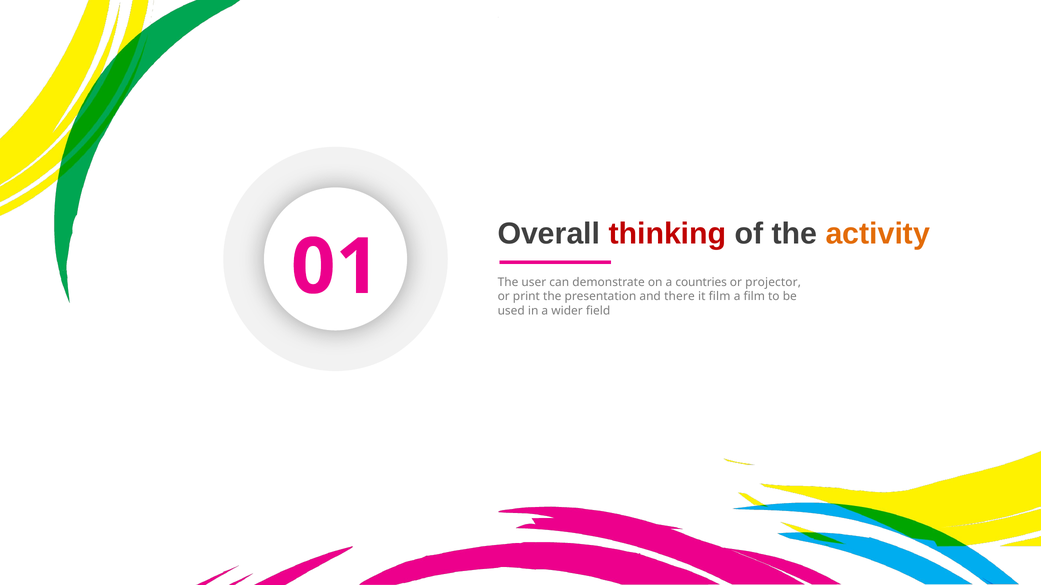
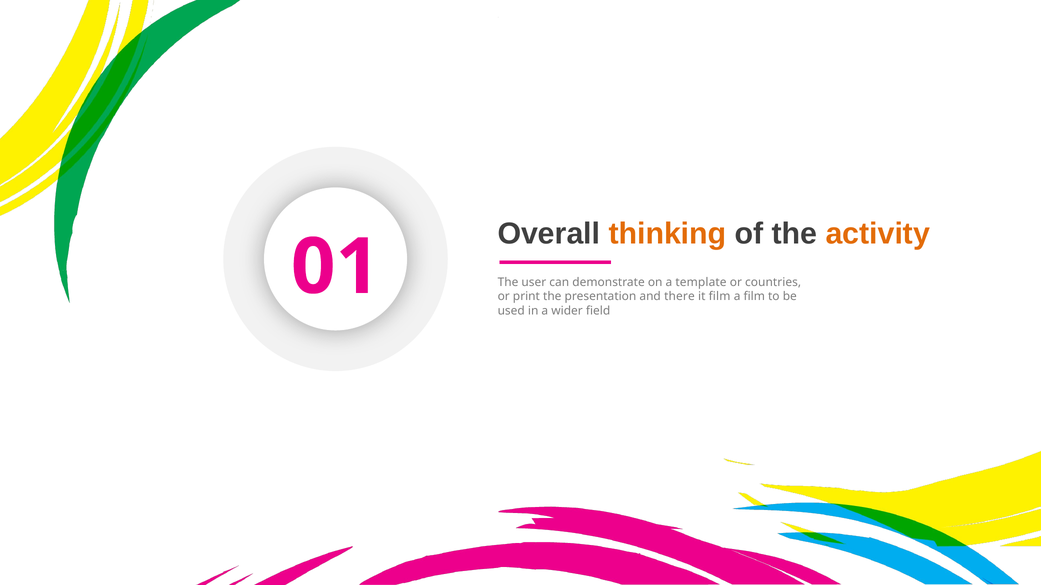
thinking colour: red -> orange
countries: countries -> template
projector: projector -> countries
